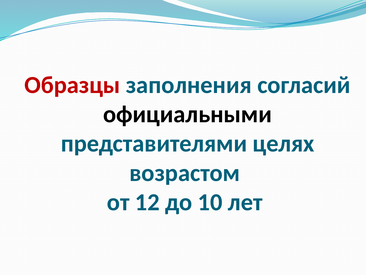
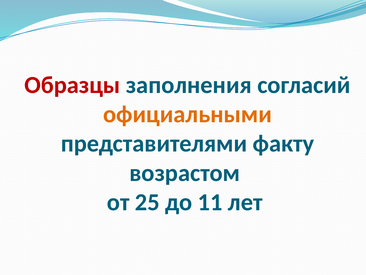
официальными colour: black -> orange
целях: целях -> факту
12: 12 -> 25
10: 10 -> 11
